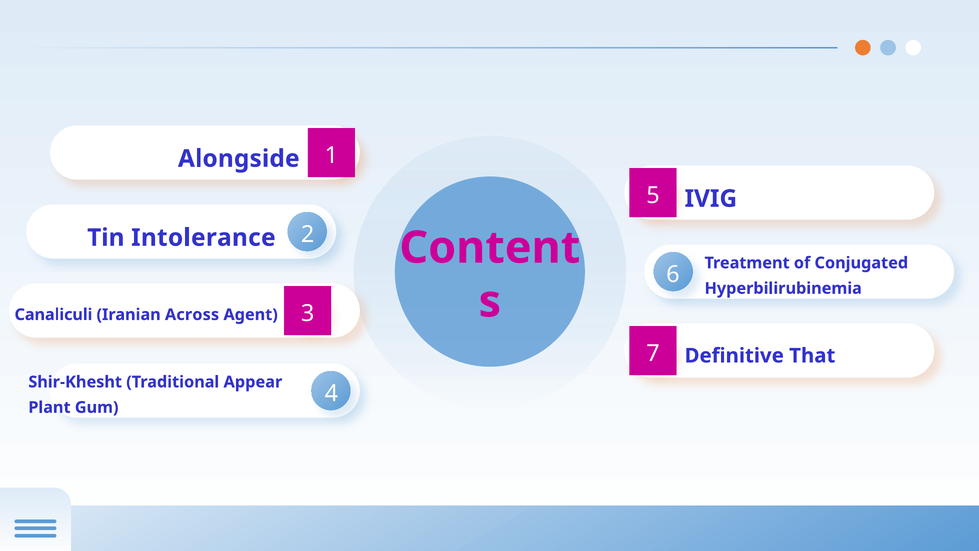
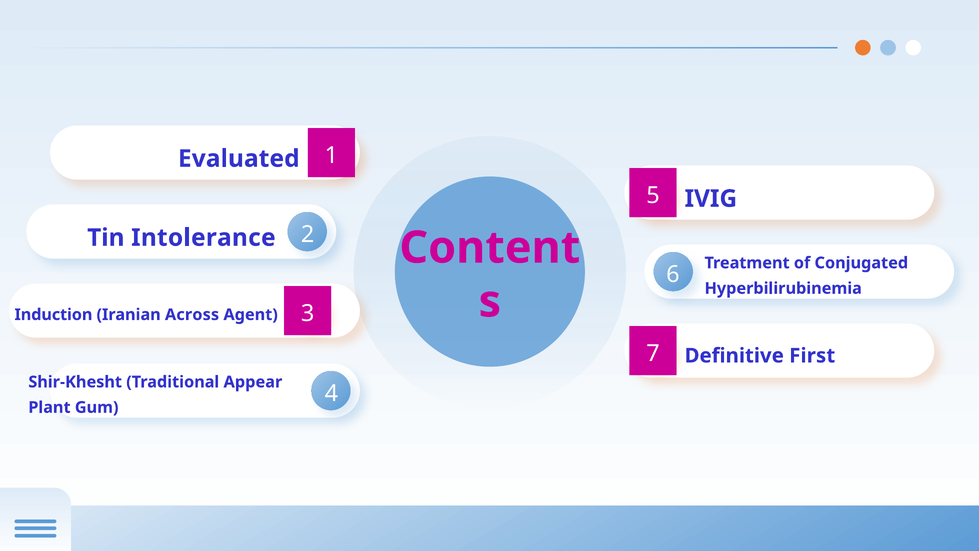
Alongside: Alongside -> Evaluated
Canaliculi: Canaliculi -> Induction
That: That -> First
